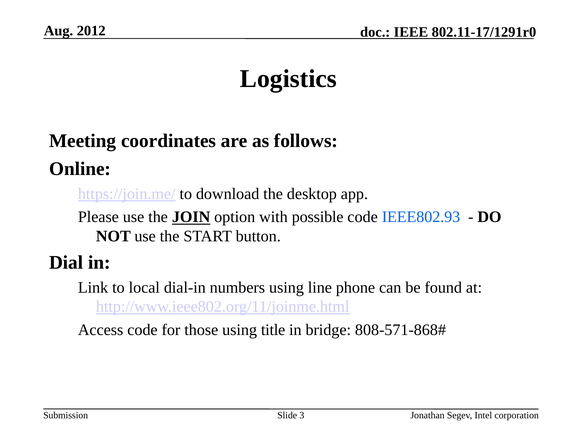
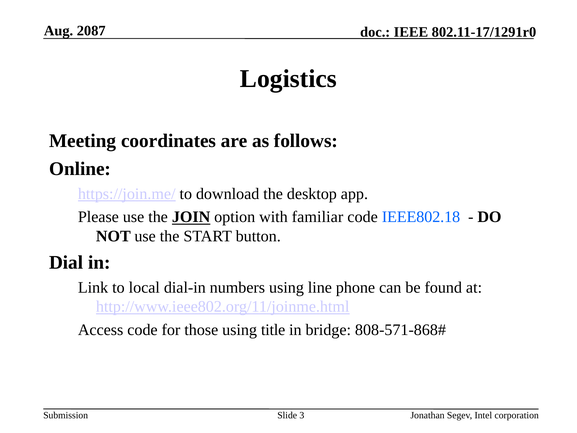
2012: 2012 -> 2087
possible: possible -> familiar
IEEE802.93: IEEE802.93 -> IEEE802.18
